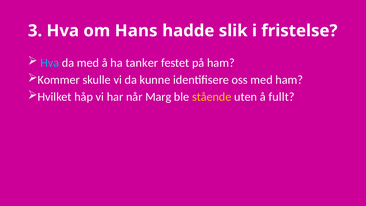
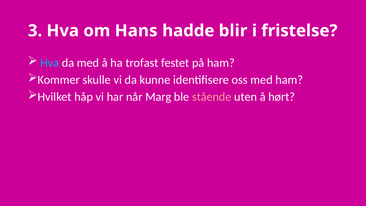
slik: slik -> blir
tanker: tanker -> trofast
stående colour: yellow -> pink
fullt: fullt -> hørt
